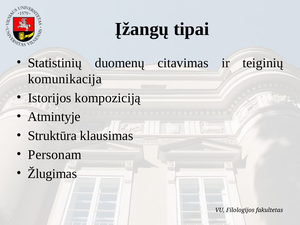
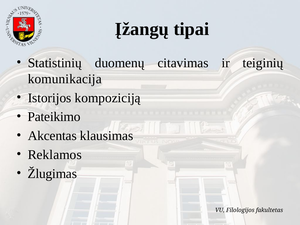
Atmintyje: Atmintyje -> Pateikimo
Struktūra: Struktūra -> Akcentas
Personam: Personam -> Reklamos
